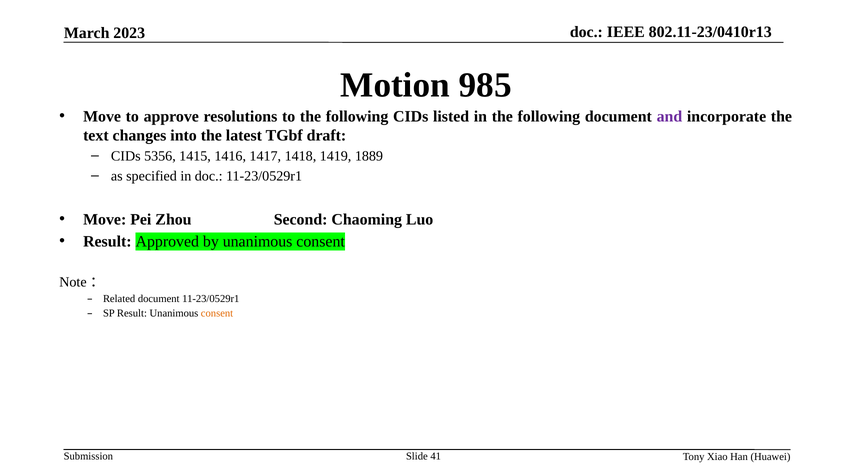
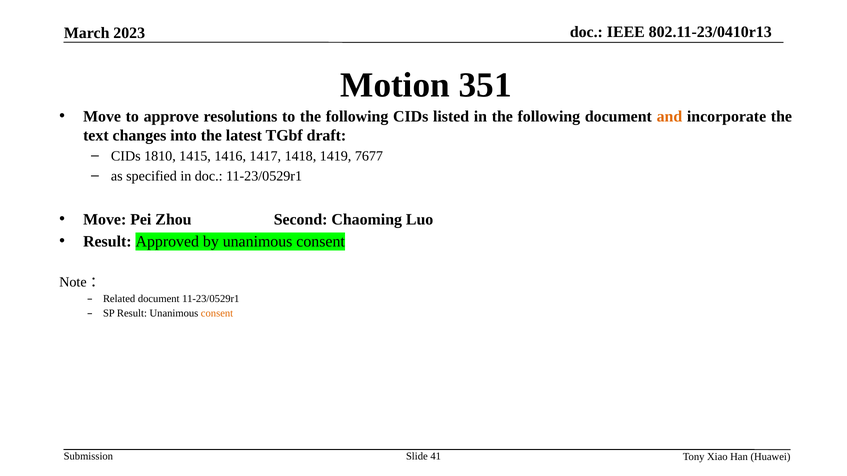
985: 985 -> 351
and colour: purple -> orange
5356: 5356 -> 1810
1889: 1889 -> 7677
